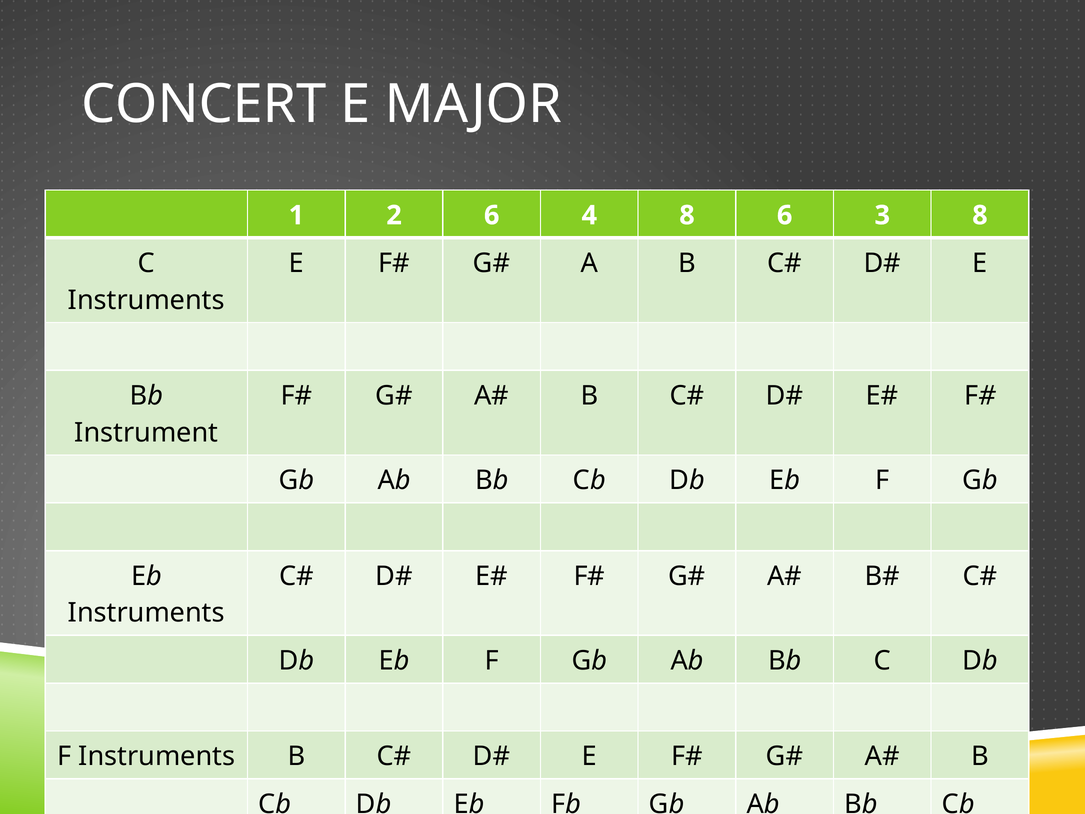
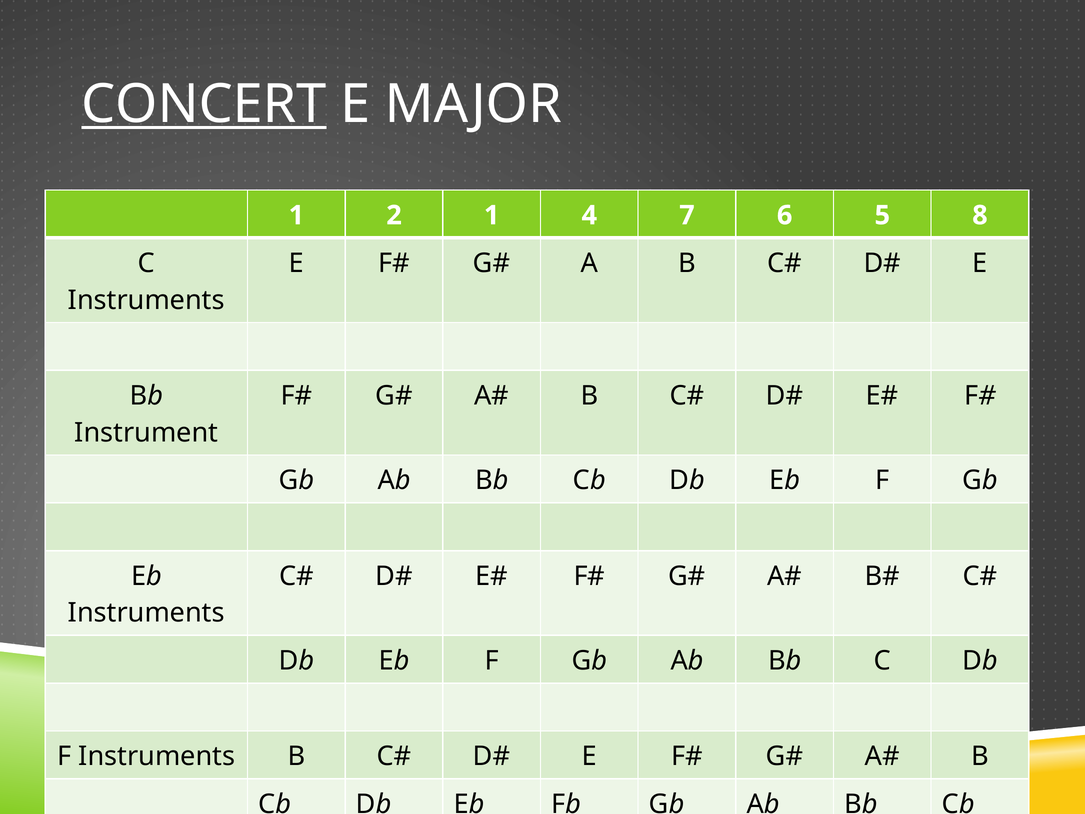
CONCERT underline: none -> present
2 6: 6 -> 1
4 8: 8 -> 7
3: 3 -> 5
